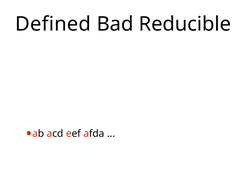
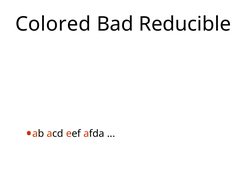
Defined: Defined -> Colored
